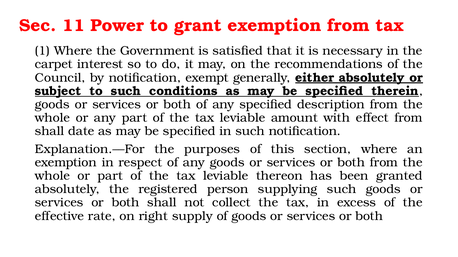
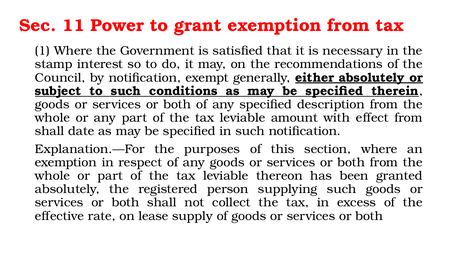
carpet: carpet -> stamp
right: right -> lease
